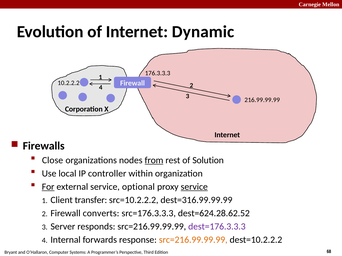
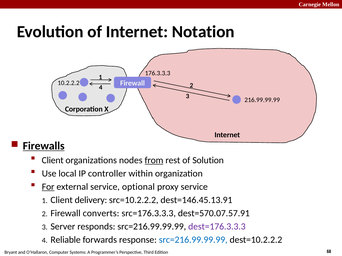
Dynamic: Dynamic -> Notation
Firewalls underline: none -> present
Close at (53, 160): Close -> Client
service at (194, 187) underline: present -> none
transfer: transfer -> delivery
dest=316.99.99.99: dest=316.99.99.99 -> dest=146.45.13.91
dest=624.28.62.52: dest=624.28.62.52 -> dest=570.07.57.91
Internal: Internal -> Reliable
src=216.99.99.99 at (193, 240) colour: orange -> blue
